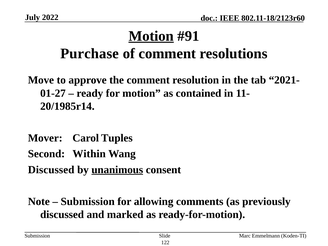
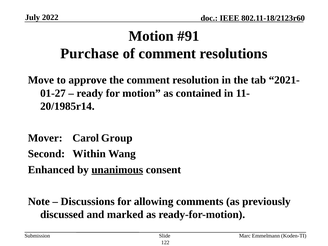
Motion at (151, 36) underline: present -> none
Tuples: Tuples -> Group
Discussed at (51, 170): Discussed -> Enhanced
Submission at (88, 201): Submission -> Discussions
